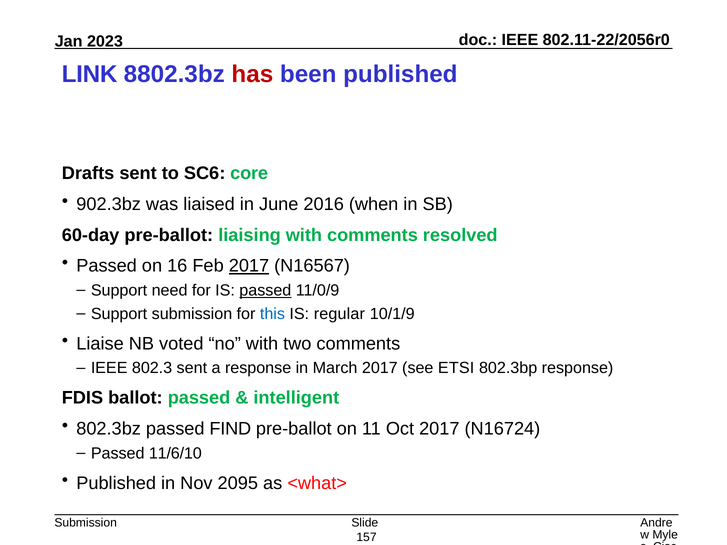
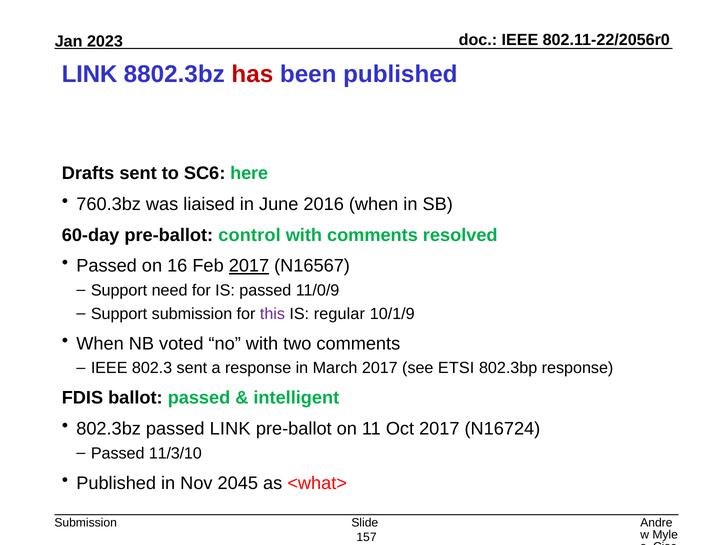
core: core -> here
902.3bz: 902.3bz -> 760.3bz
liaising: liaising -> control
passed at (265, 291) underline: present -> none
this colour: blue -> purple
Liaise at (100, 344): Liaise -> When
passed FIND: FIND -> LINK
11/6/10: 11/6/10 -> 11/3/10
2095: 2095 -> 2045
